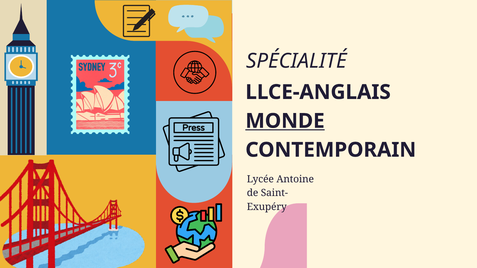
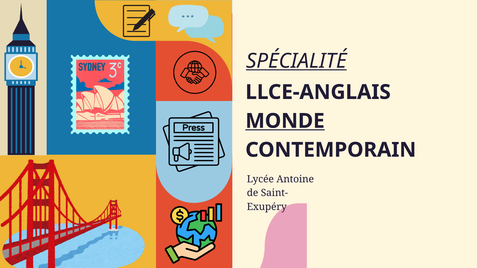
SPÉCIALITÉ underline: none -> present
